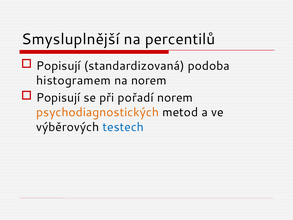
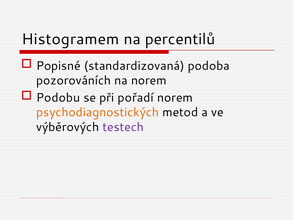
Smysluplnější: Smysluplnější -> Histogramem
Popisují at (58, 66): Popisují -> Popisné
histogramem: histogramem -> pozorováních
Popisují at (58, 98): Popisují -> Podobu
testech colour: blue -> purple
